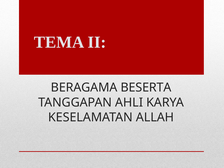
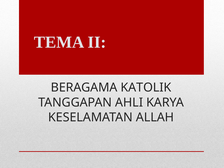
BESERTA: BESERTA -> KATOLIK
